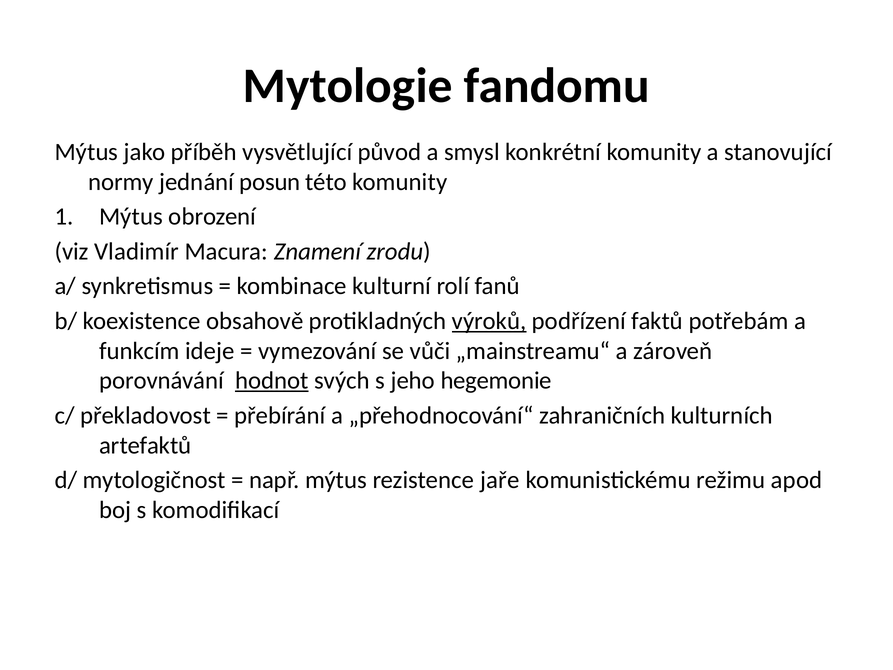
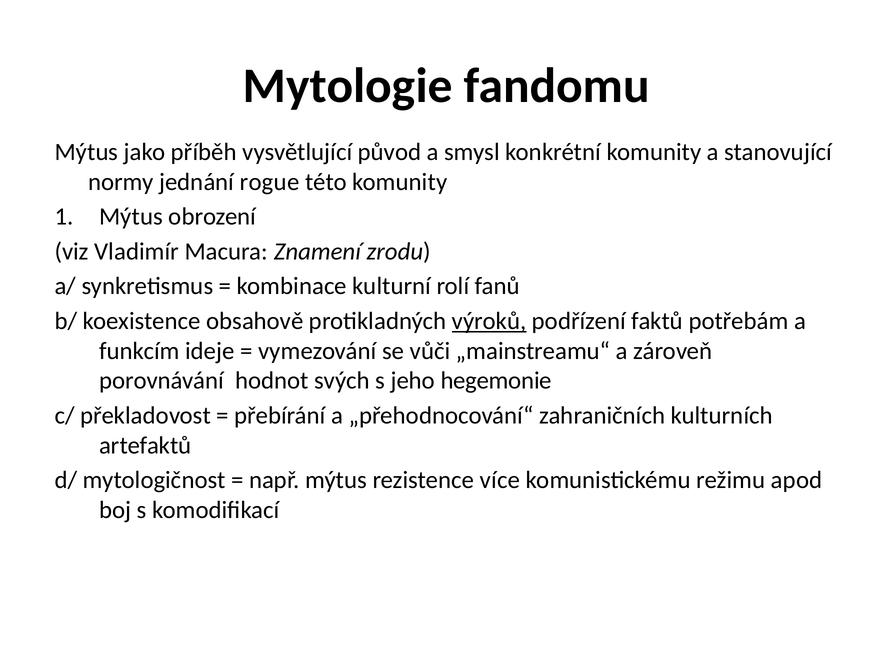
posun: posun -> rogue
hodnot underline: present -> none
jaře: jaře -> více
